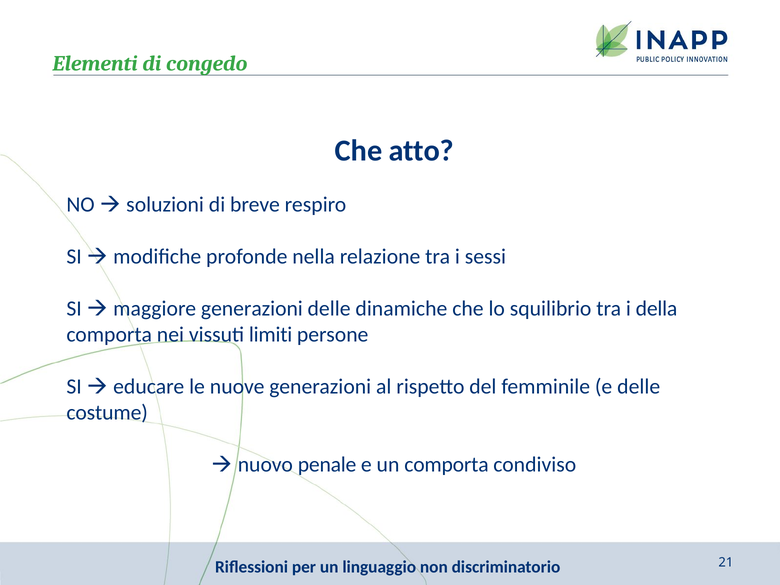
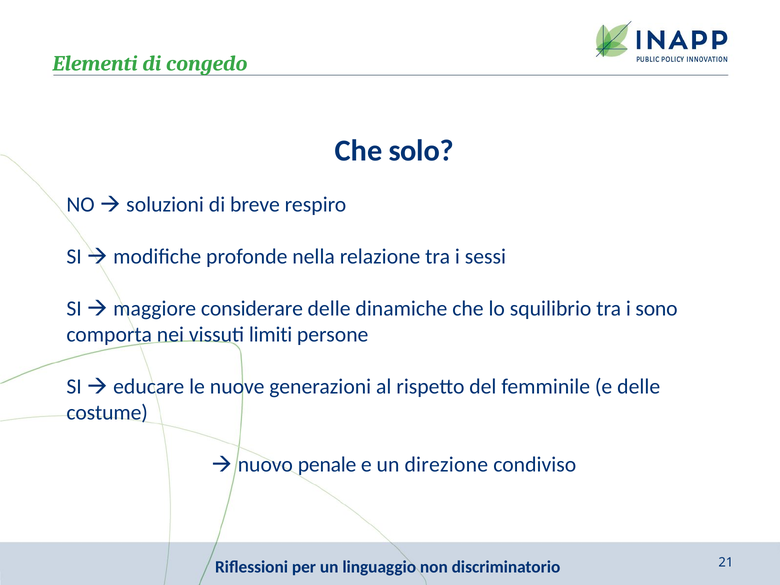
atto: atto -> solo
maggiore generazioni: generazioni -> considerare
della: della -> sono
un comporta: comporta -> direzione
